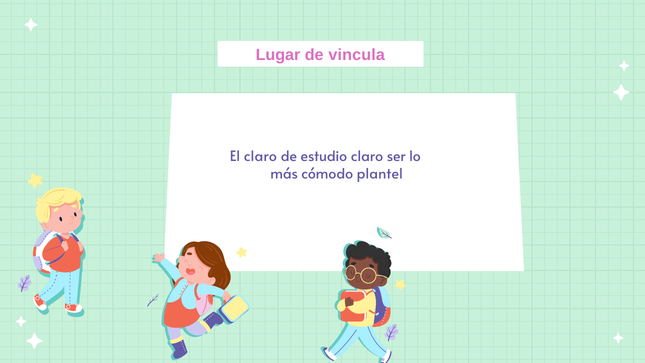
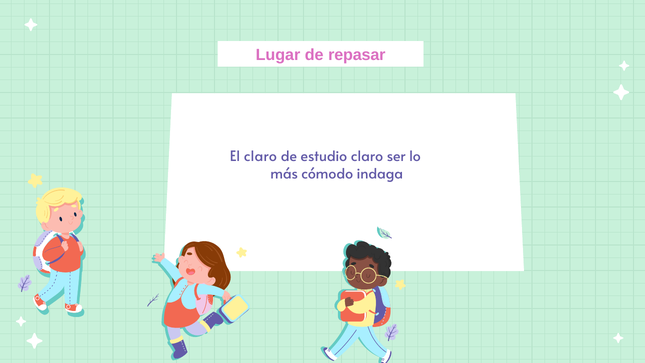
vincula: vincula -> repasar
plantel: plantel -> indaga
